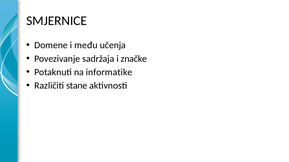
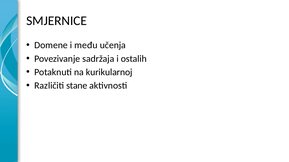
značke: značke -> ostalih
informatike: informatike -> kurikularnoj
